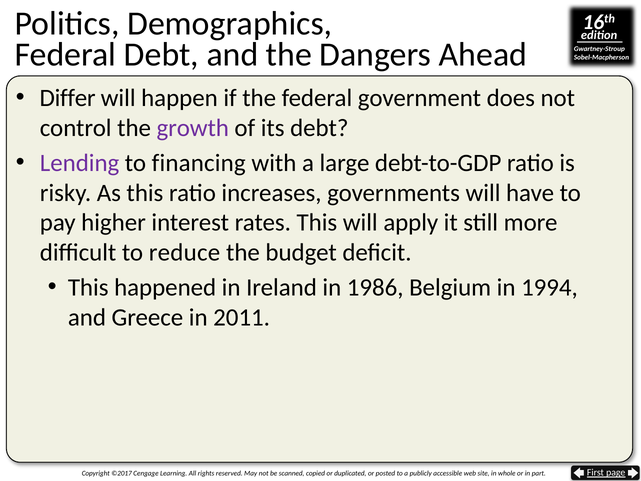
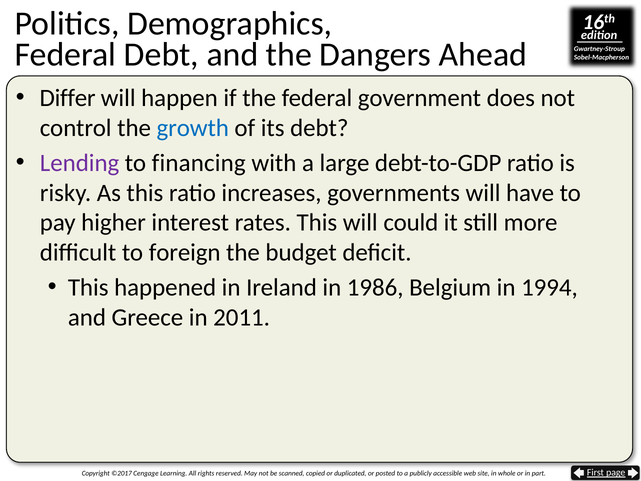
growth colour: purple -> blue
apply: apply -> could
reduce: reduce -> foreign
